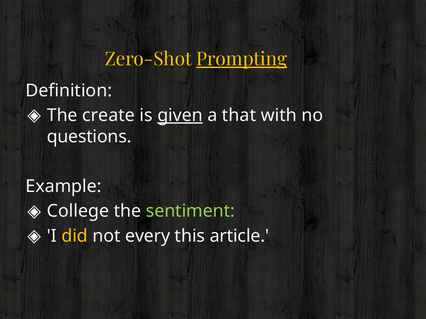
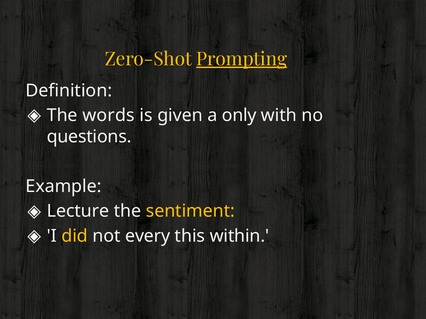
create: create -> words
given underline: present -> none
that: that -> only
College: College -> Lecture
sentiment colour: light green -> yellow
article: article -> within
